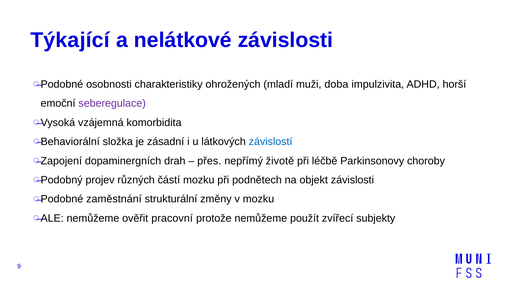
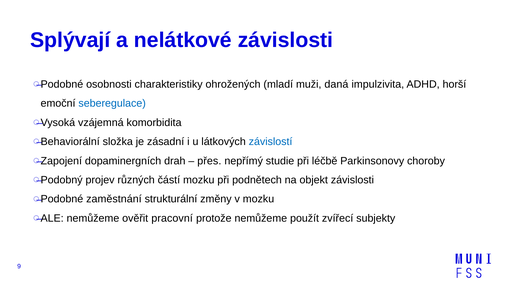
Týkající: Týkající -> Splývají
doba: doba -> daná
seberegulace colour: purple -> blue
životě: životě -> studie
